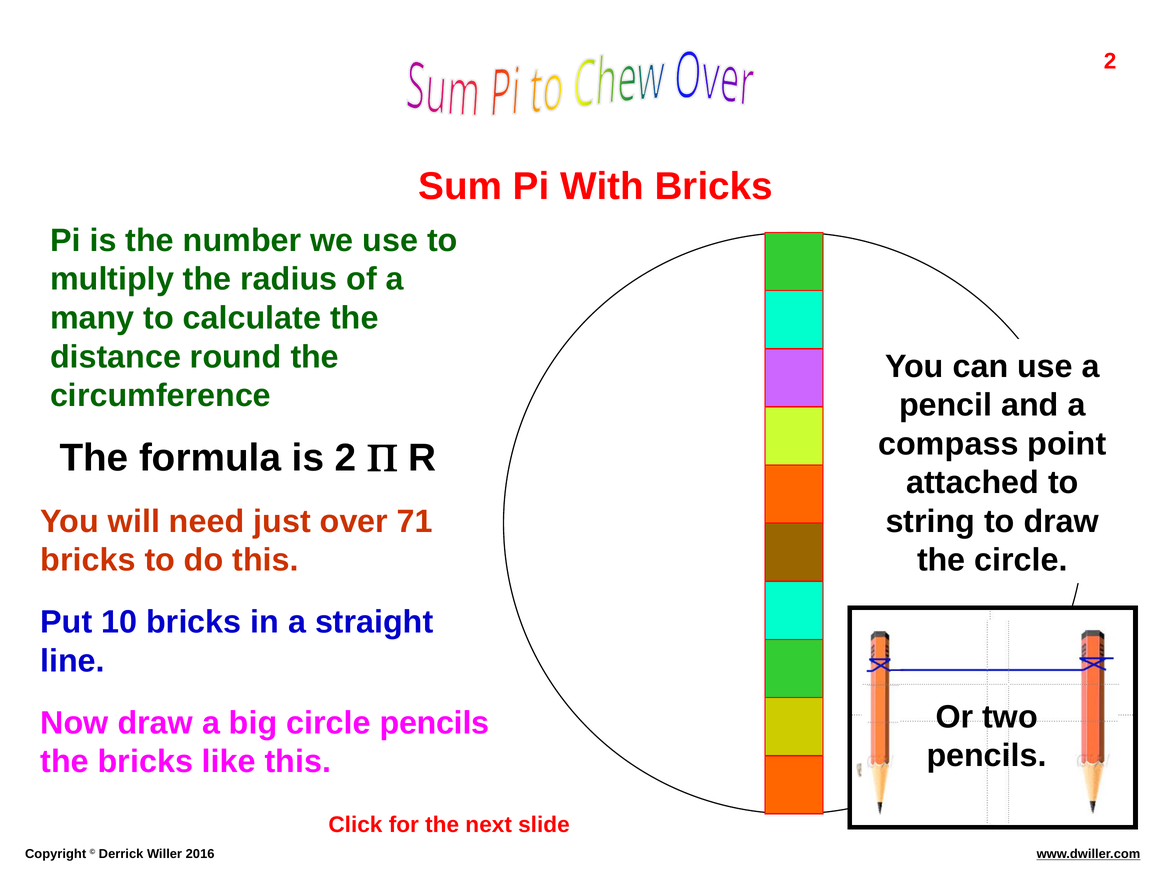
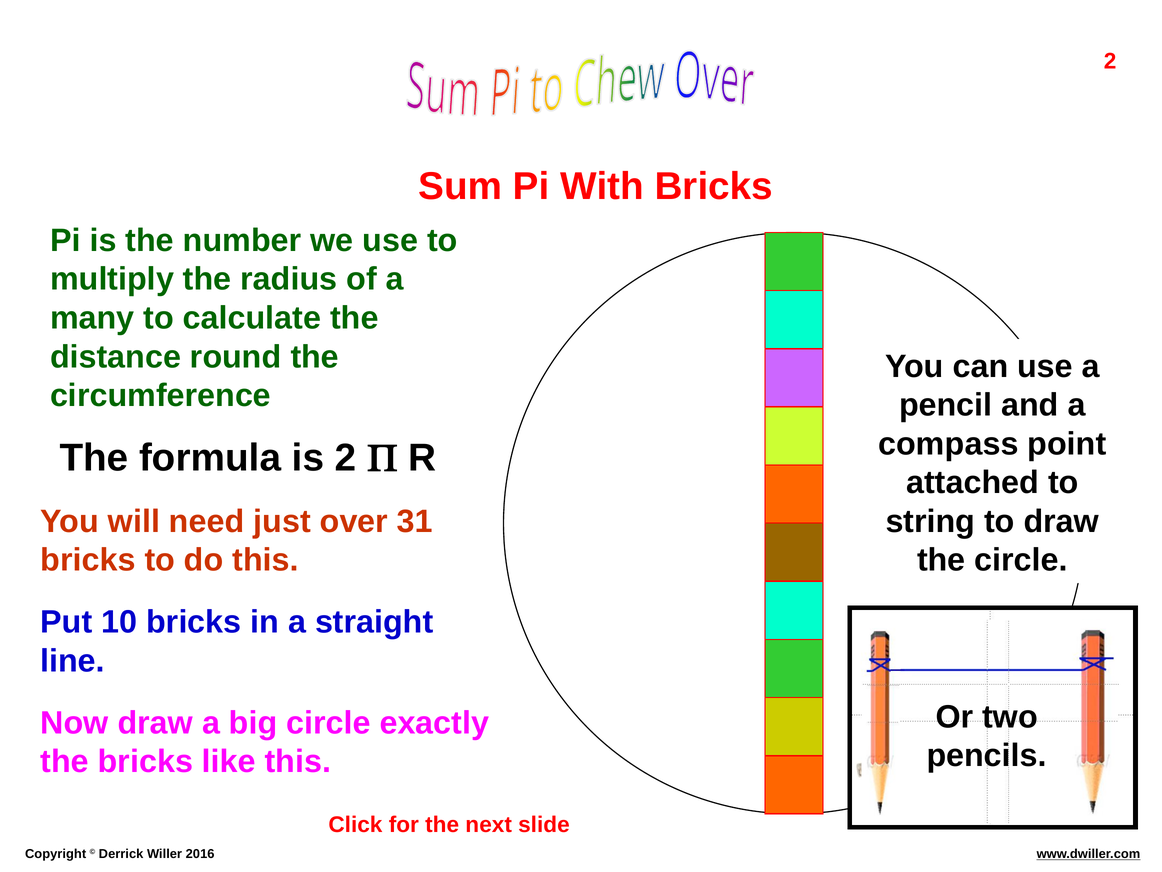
71: 71 -> 31
circle pencils: pencils -> exactly
